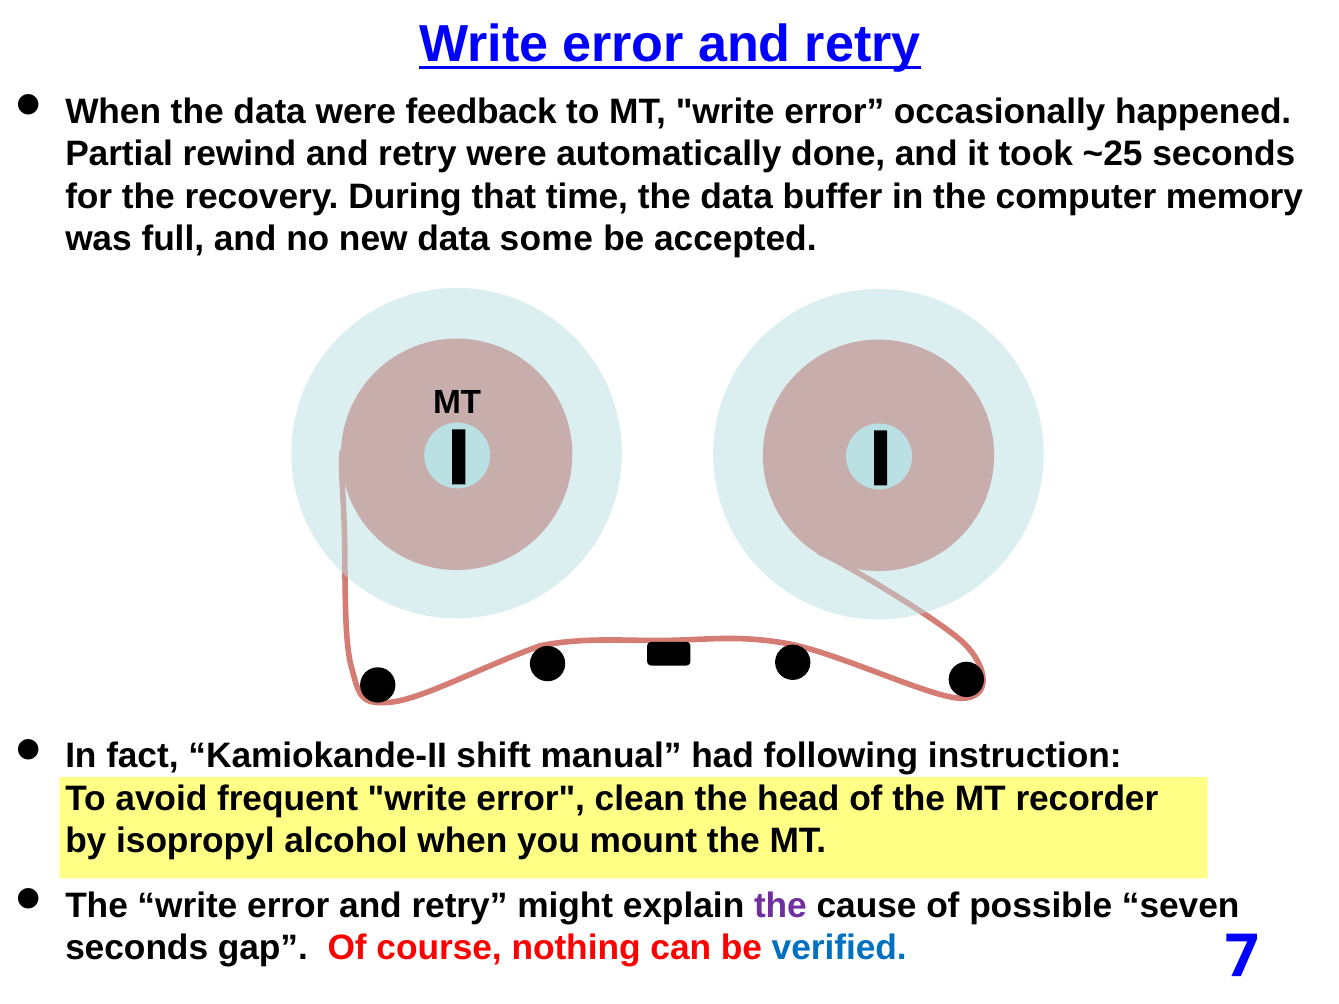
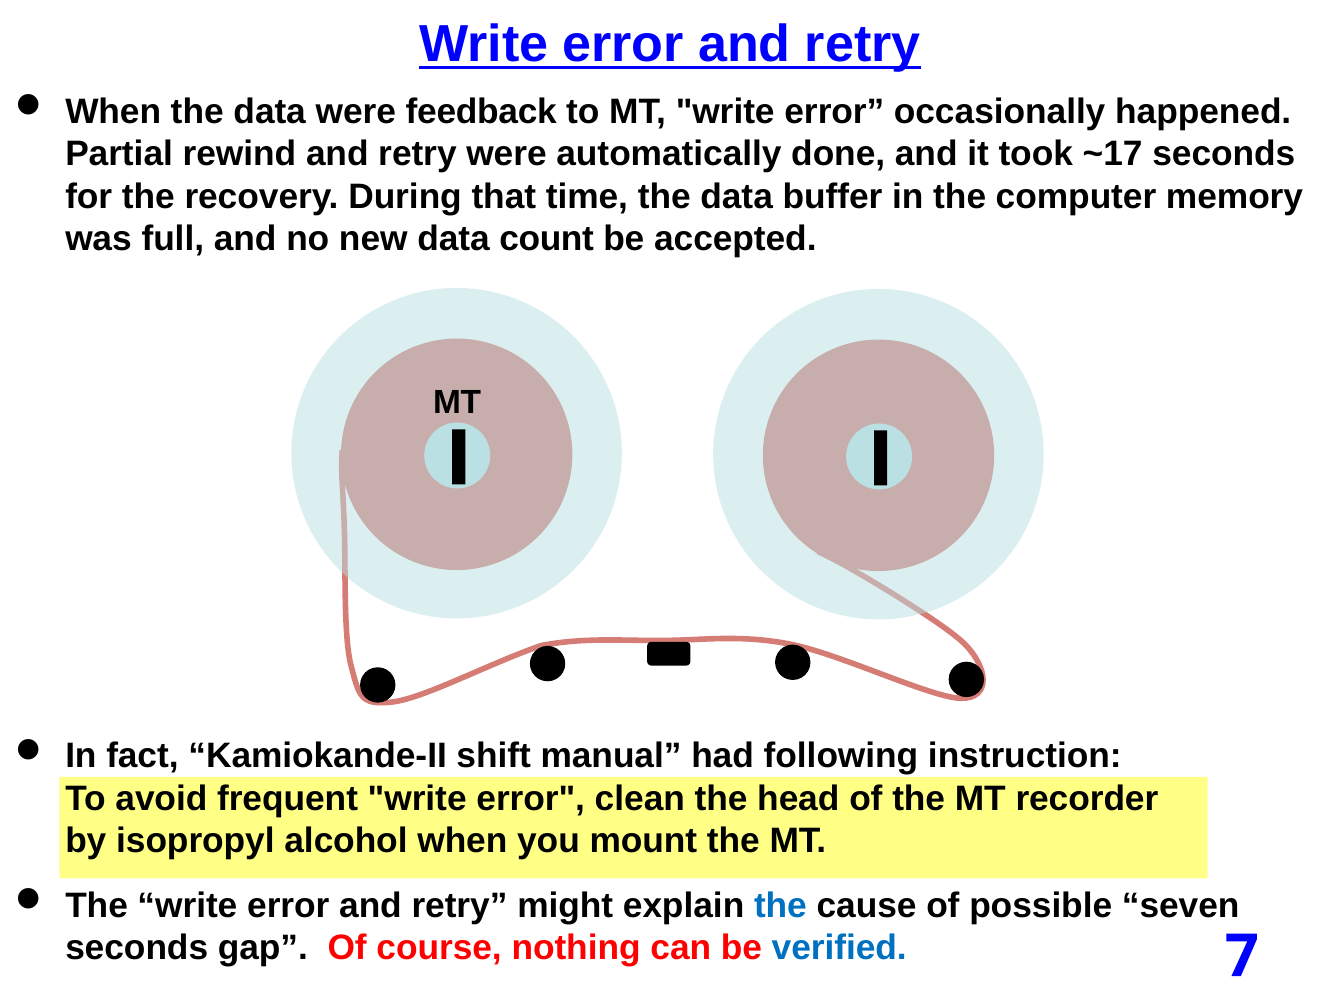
~25: ~25 -> ~17
some: some -> count
the at (780, 906) colour: purple -> blue
